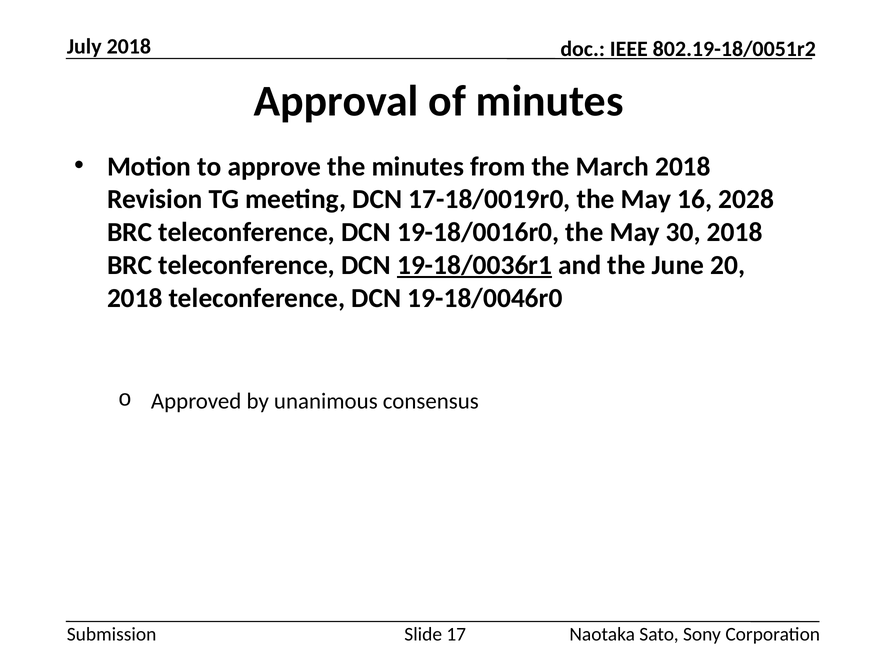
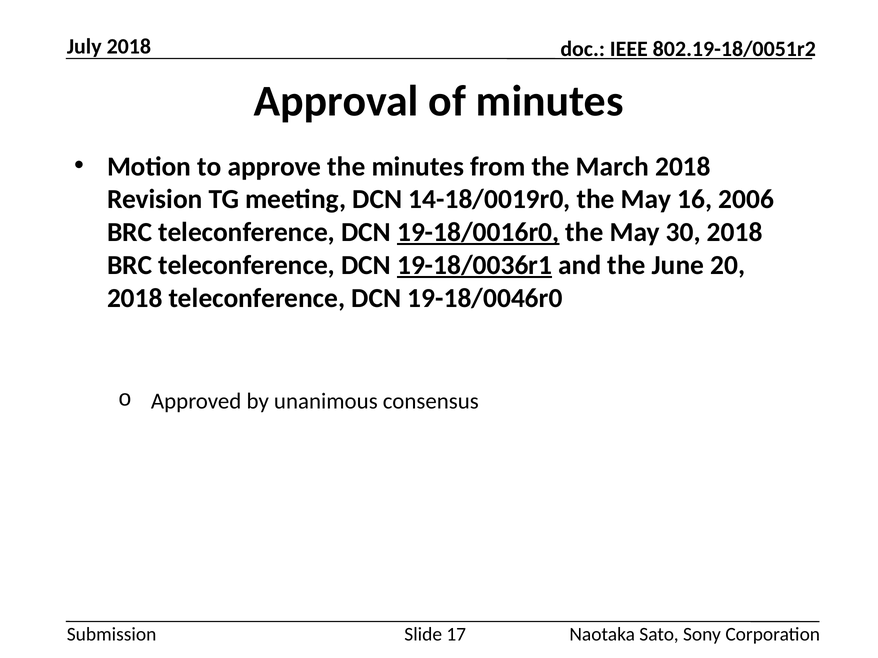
17-18/0019r0: 17-18/0019r0 -> 14-18/0019r0
2028: 2028 -> 2006
19-18/0016r0 underline: none -> present
